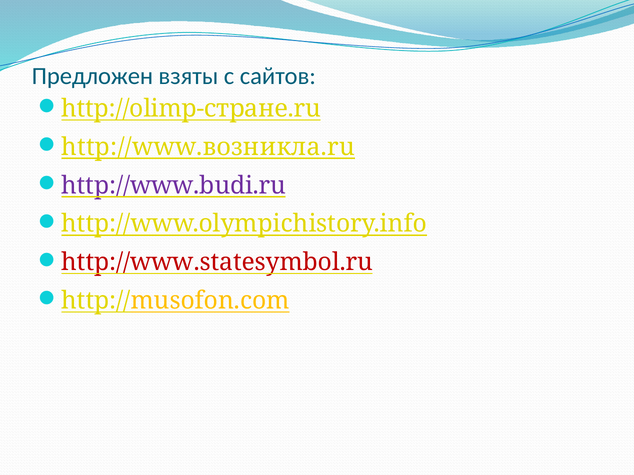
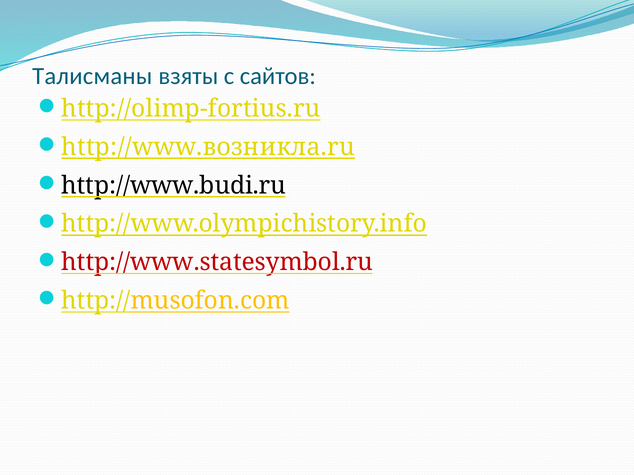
Предложен: Предложен -> Талисманы
http://olimp-стране.ru: http://olimp-стране.ru -> http://olimp-fortius.ru
http://www.budi.ru colour: purple -> black
